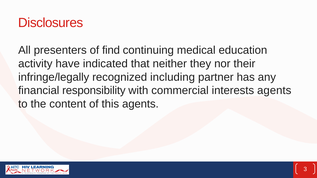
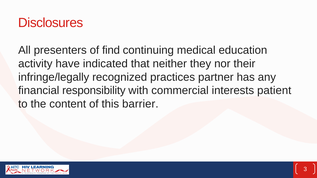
including: including -> practices
interests agents: agents -> patient
this agents: agents -> barrier
